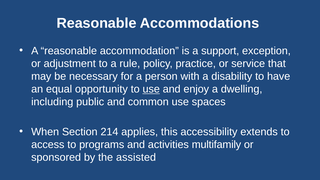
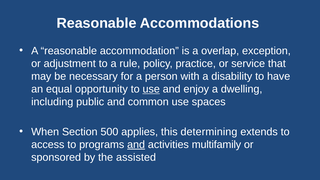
support: support -> overlap
214: 214 -> 500
accessibility: accessibility -> determining
and at (136, 145) underline: none -> present
